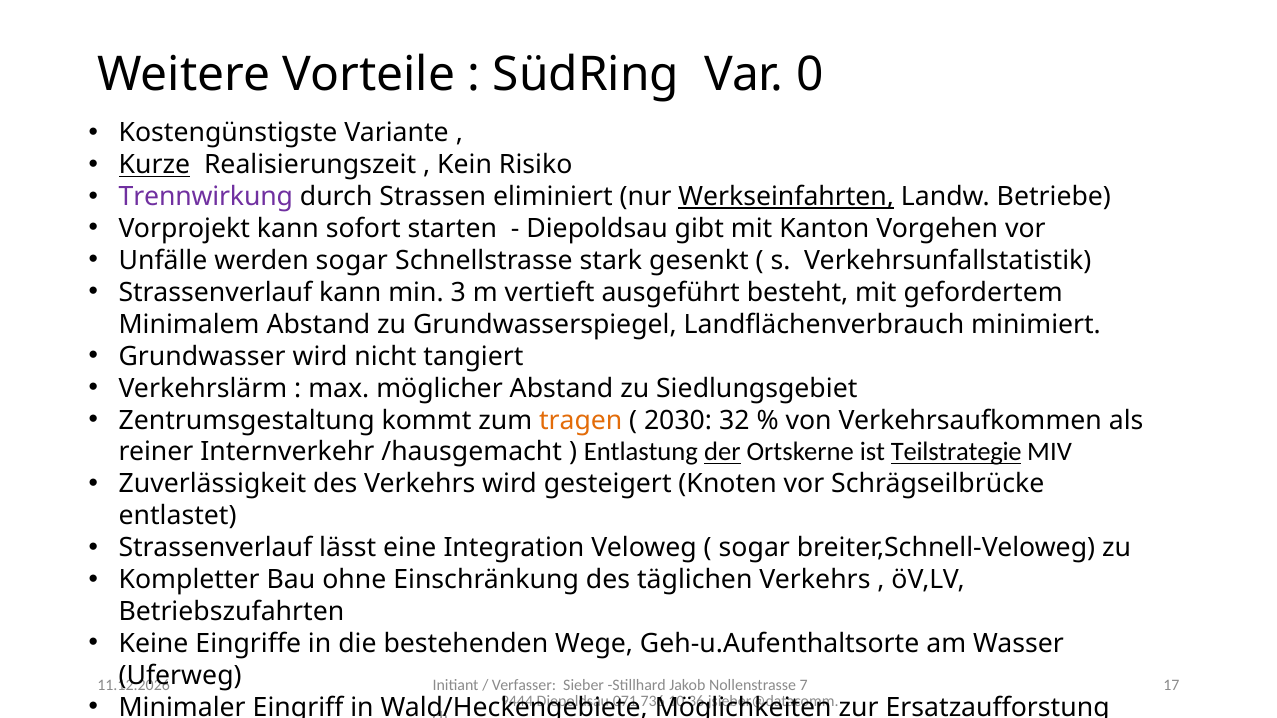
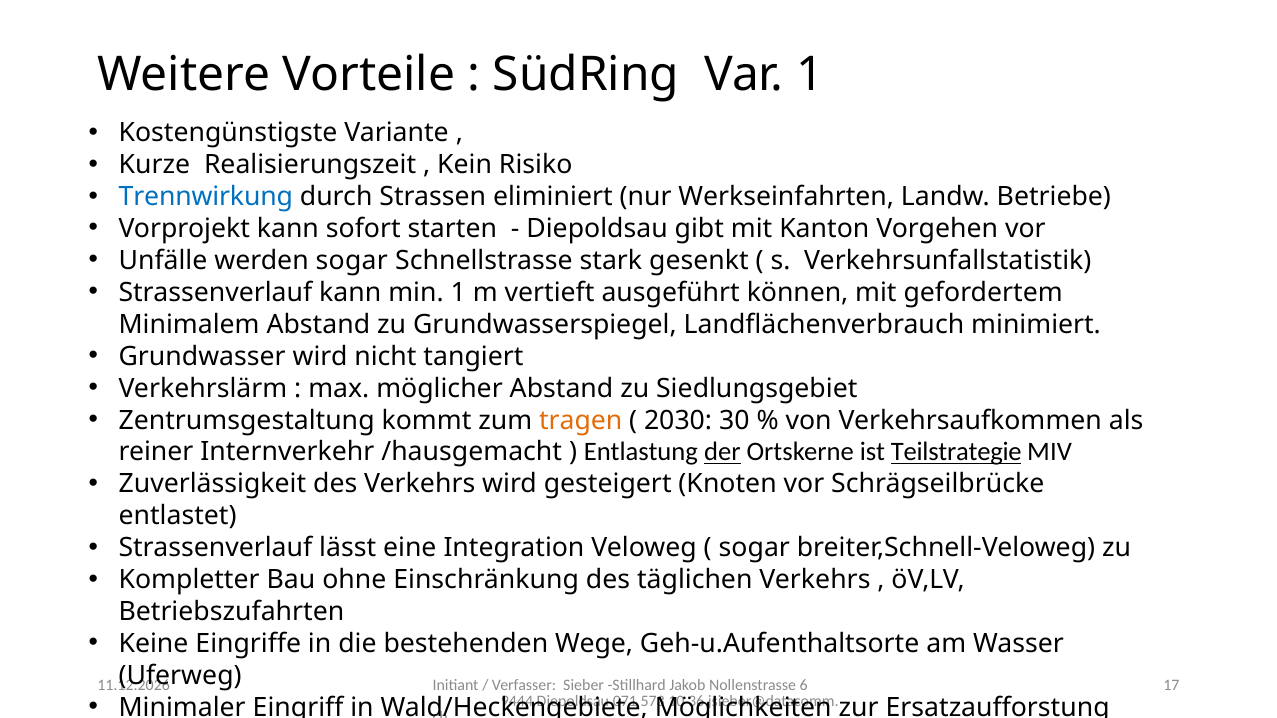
Var 0: 0 -> 1
Kurze underline: present -> none
Trennwirkung colour: purple -> blue
Werkseinfahrten underline: present -> none
min 3: 3 -> 1
besteht: besteht -> können
32: 32 -> 30
7: 7 -> 6
736: 736 -> 573
